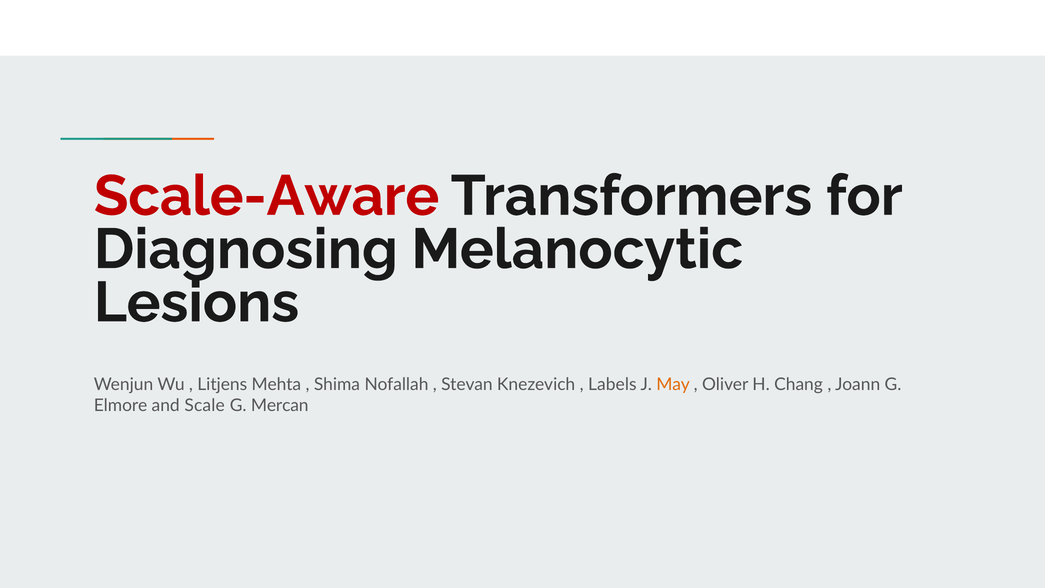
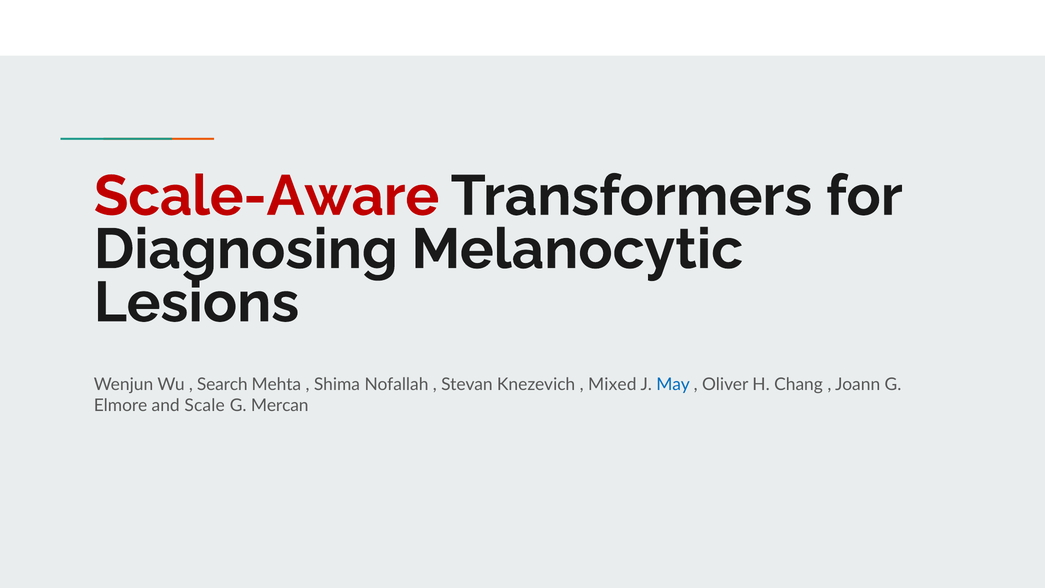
Litjens: Litjens -> Search
Labels: Labels -> Mixed
May colour: orange -> blue
